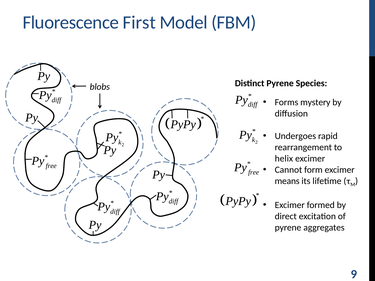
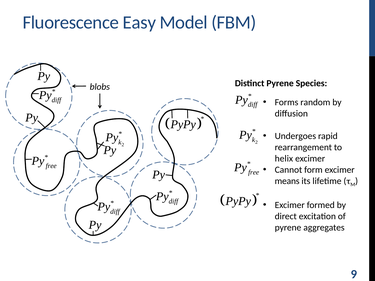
First: First -> Easy
mystery: mystery -> random
